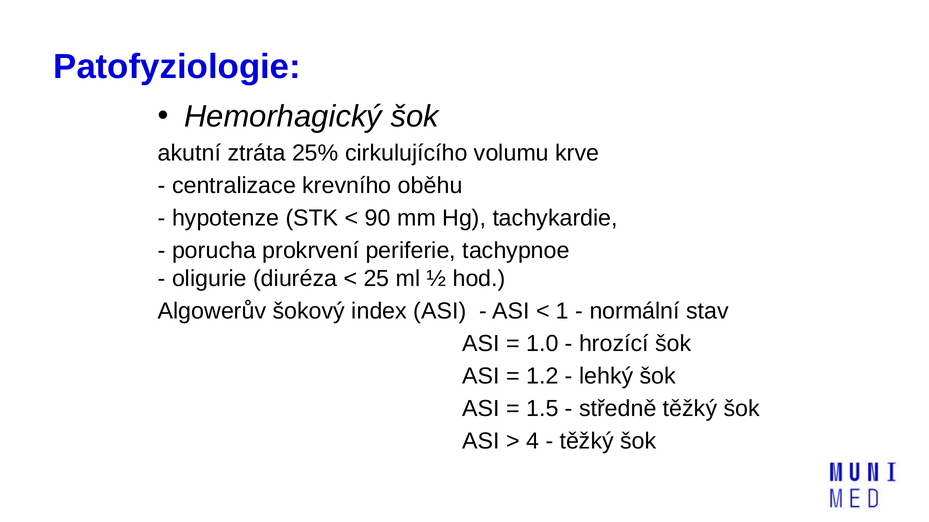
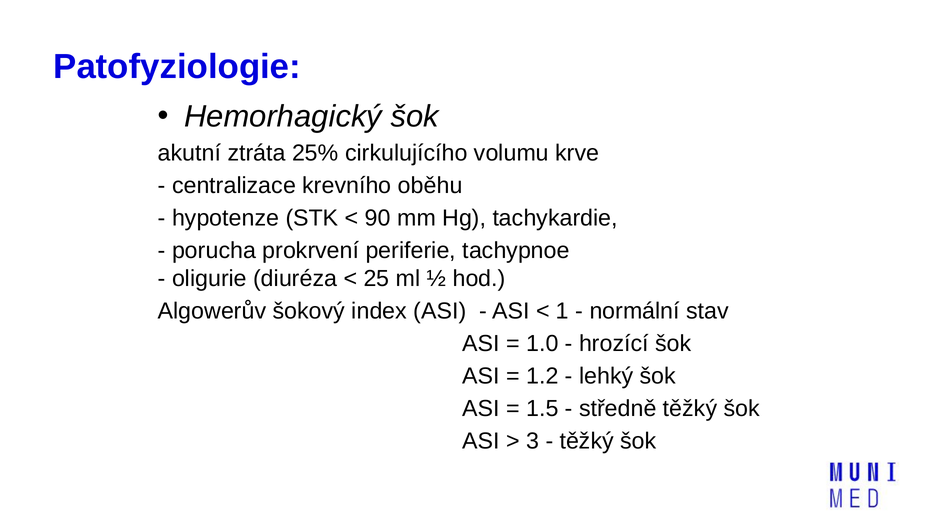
4: 4 -> 3
